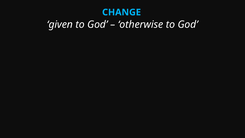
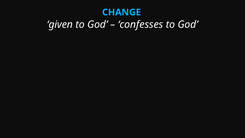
otherwise: otherwise -> confesses
